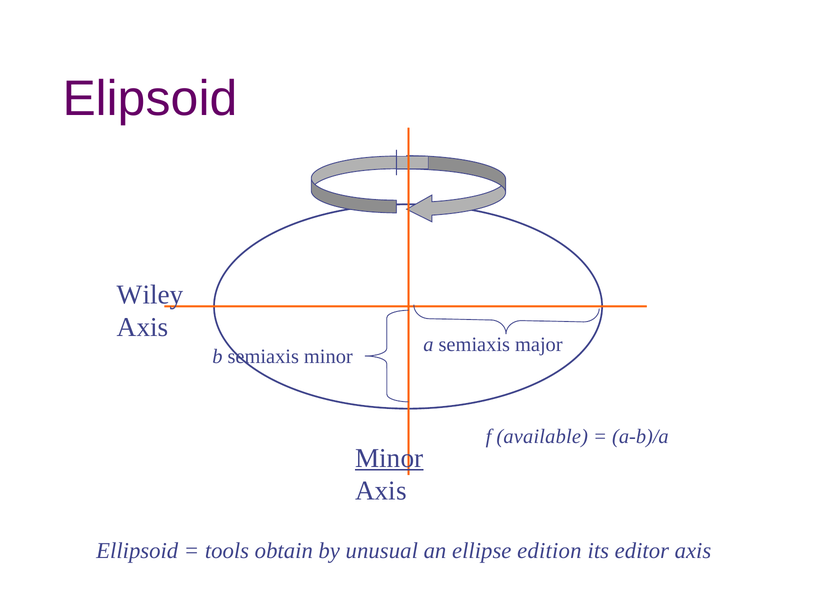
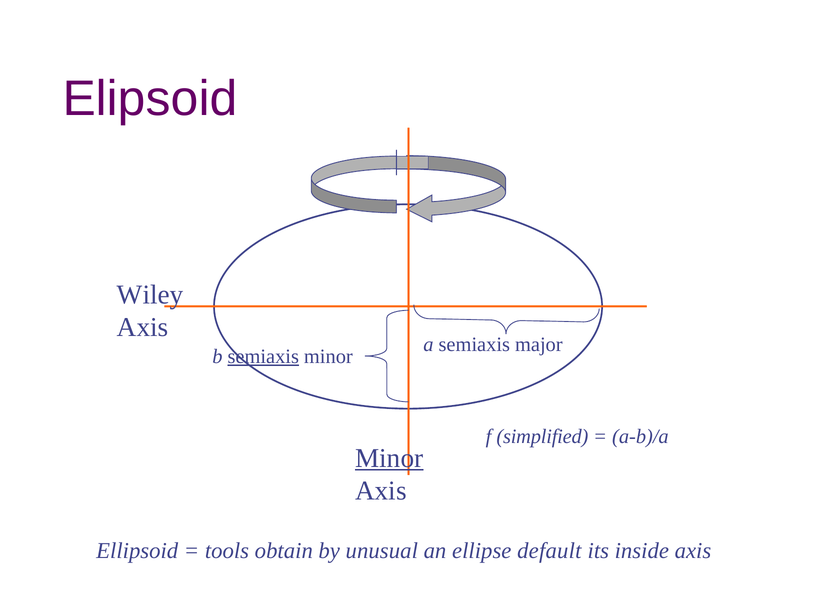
semiaxis at (263, 356) underline: none -> present
available: available -> simplified
edition: edition -> default
editor: editor -> inside
